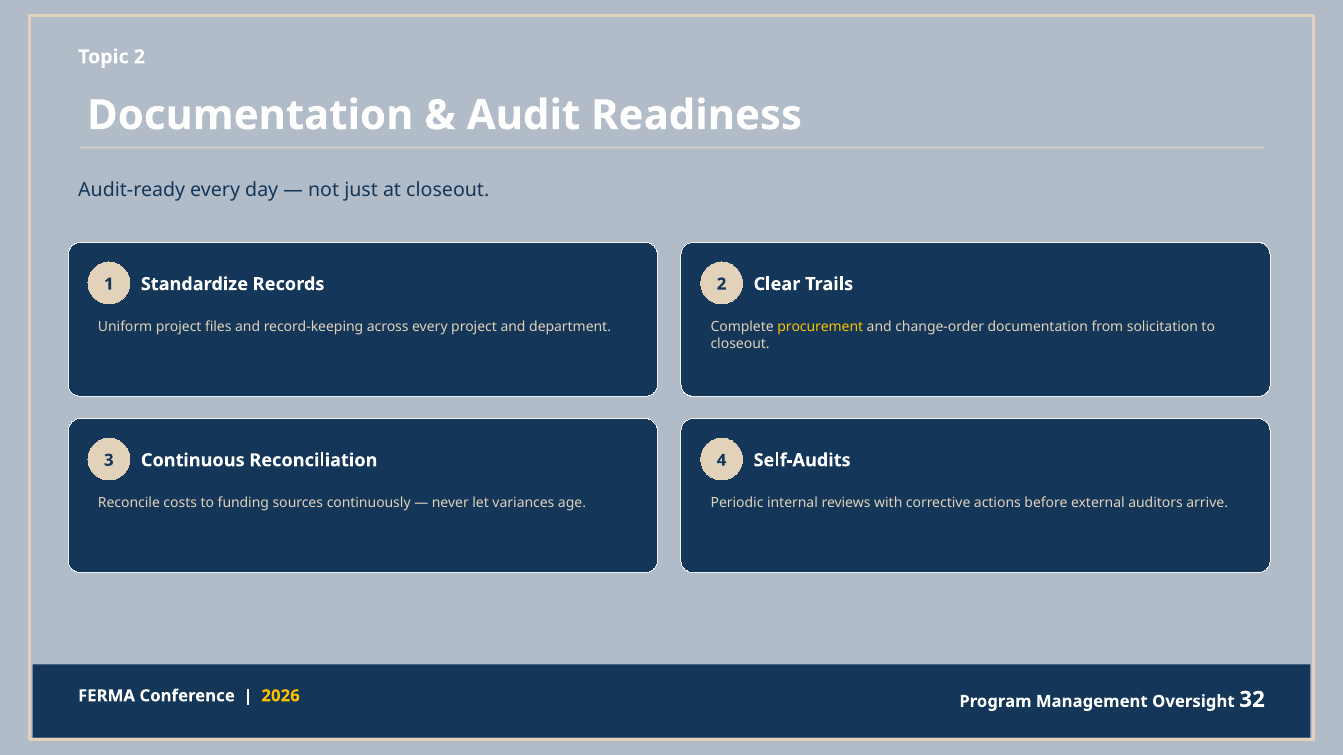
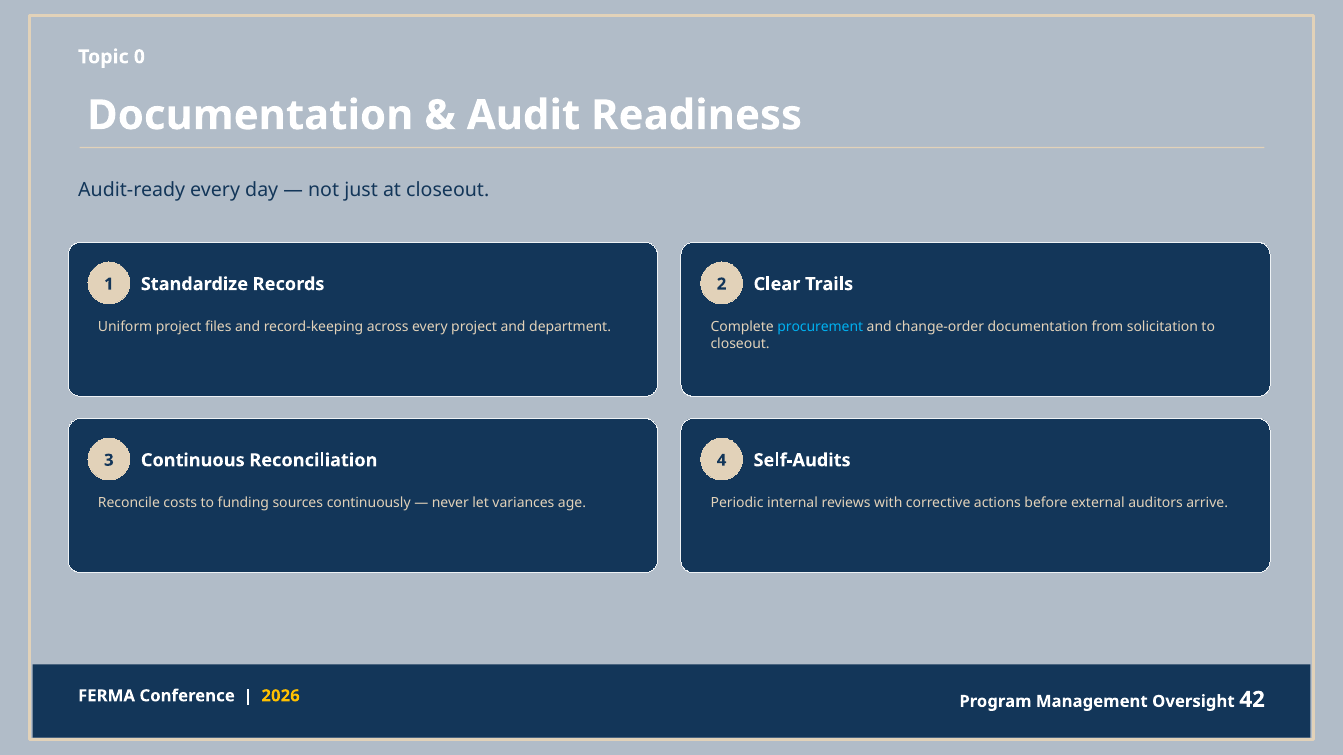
Topic 2: 2 -> 0
procurement colour: yellow -> light blue
32: 32 -> 42
